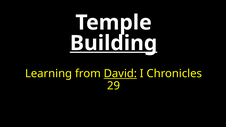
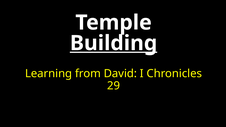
David underline: present -> none
